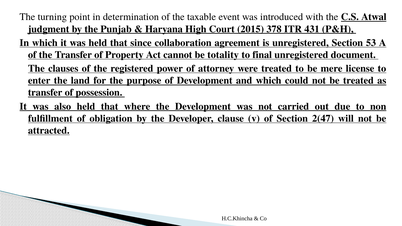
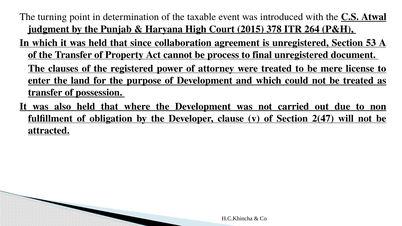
431: 431 -> 264
totality: totality -> process
